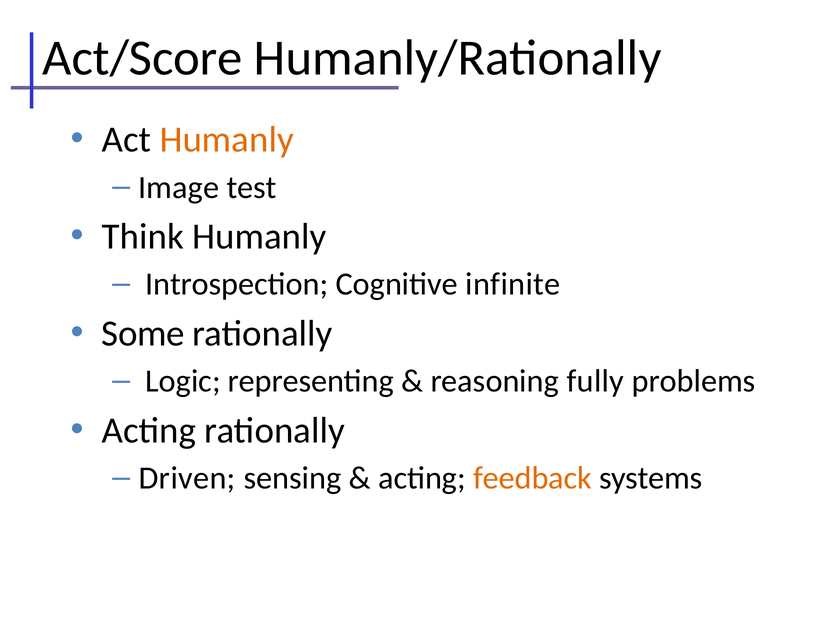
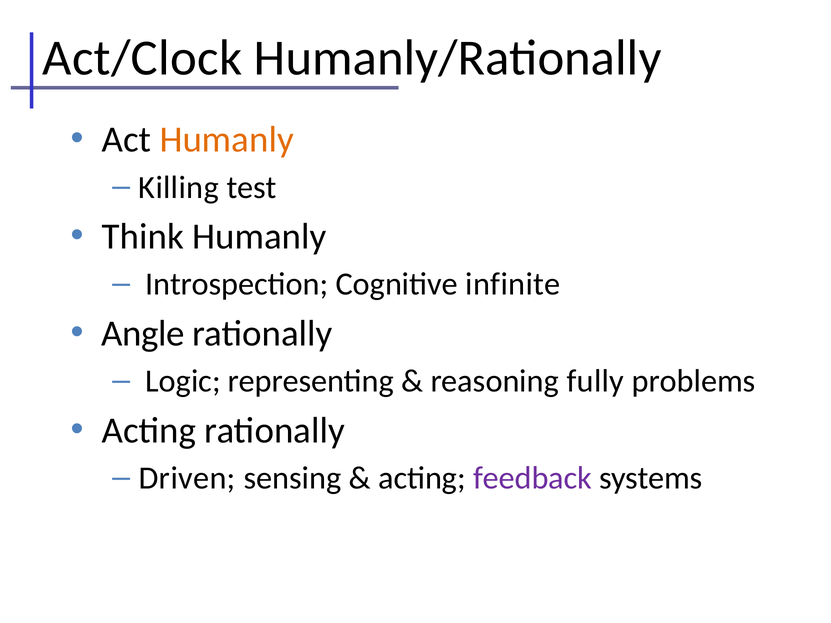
Act/Score: Act/Score -> Act/Clock
Image: Image -> Killing
Some: Some -> Angle
feedback colour: orange -> purple
